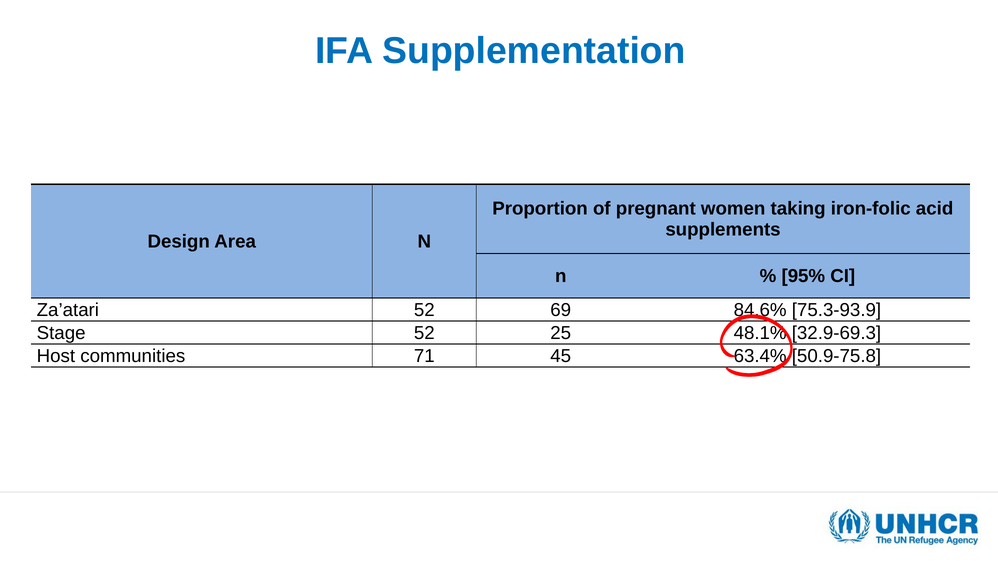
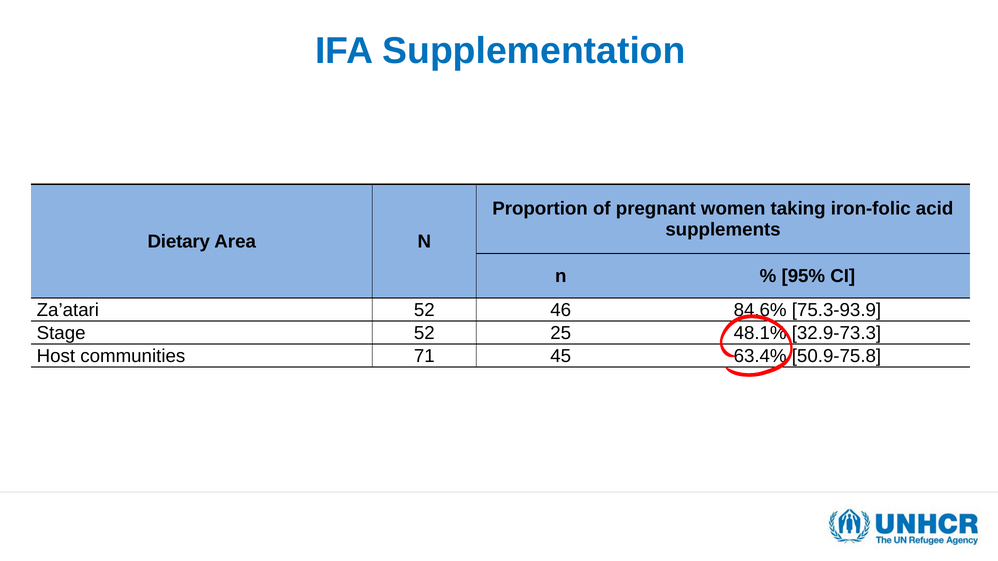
Design: Design -> Dietary
69: 69 -> 46
32.9-69.3: 32.9-69.3 -> 32.9-73.3
